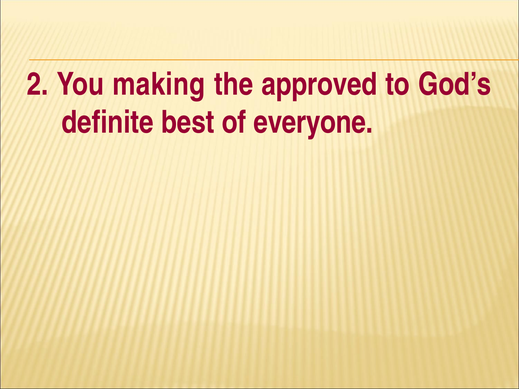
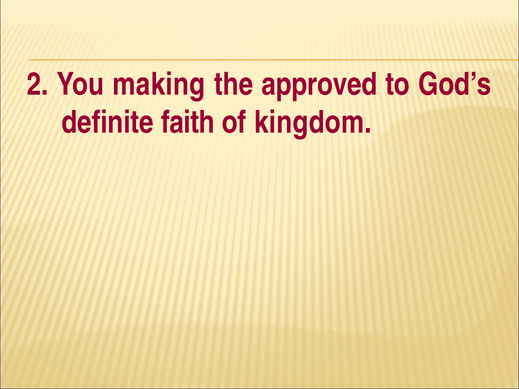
best: best -> faith
everyone: everyone -> kingdom
